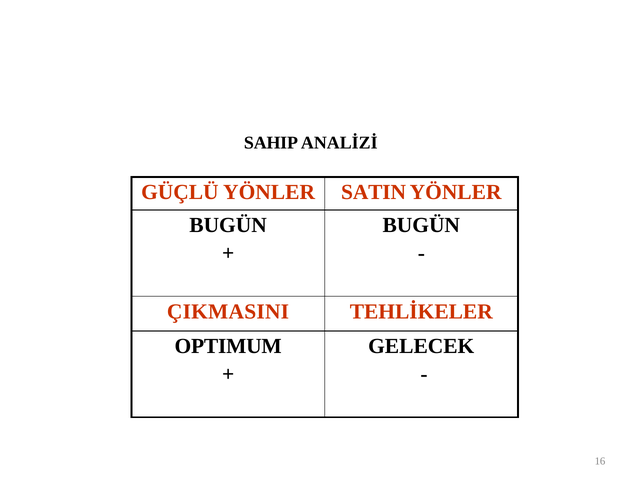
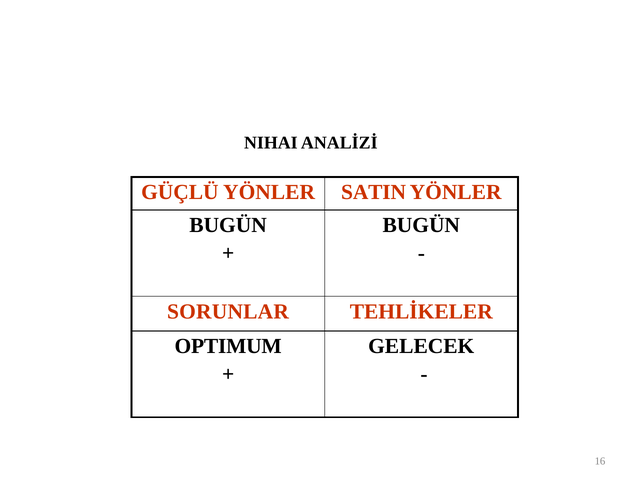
SAHIP: SAHIP -> NIHAI
ÇIKMASINI: ÇIKMASINI -> SORUNLAR
